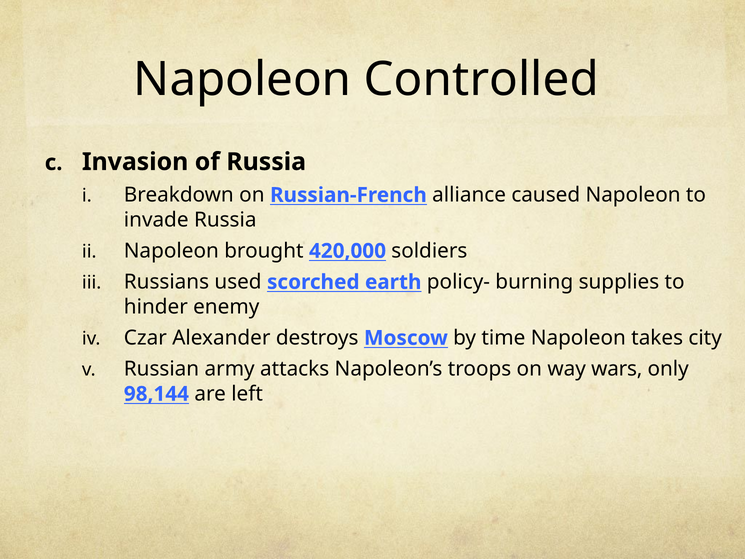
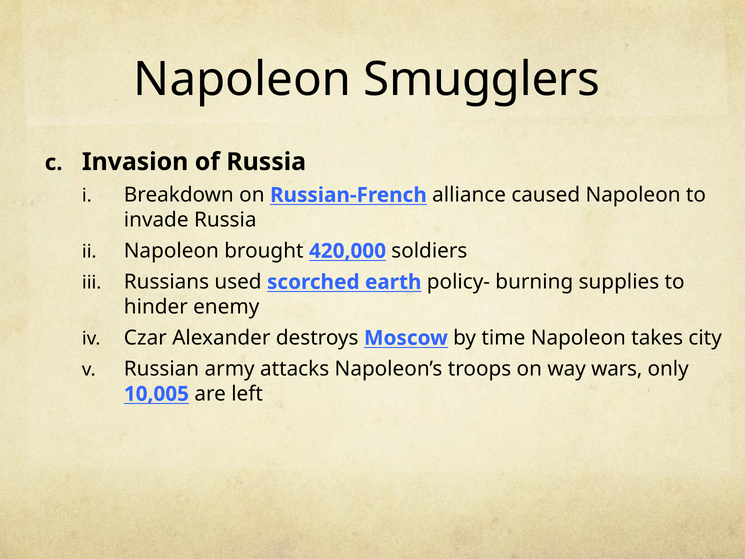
Controlled: Controlled -> Smugglers
98,144: 98,144 -> 10,005
